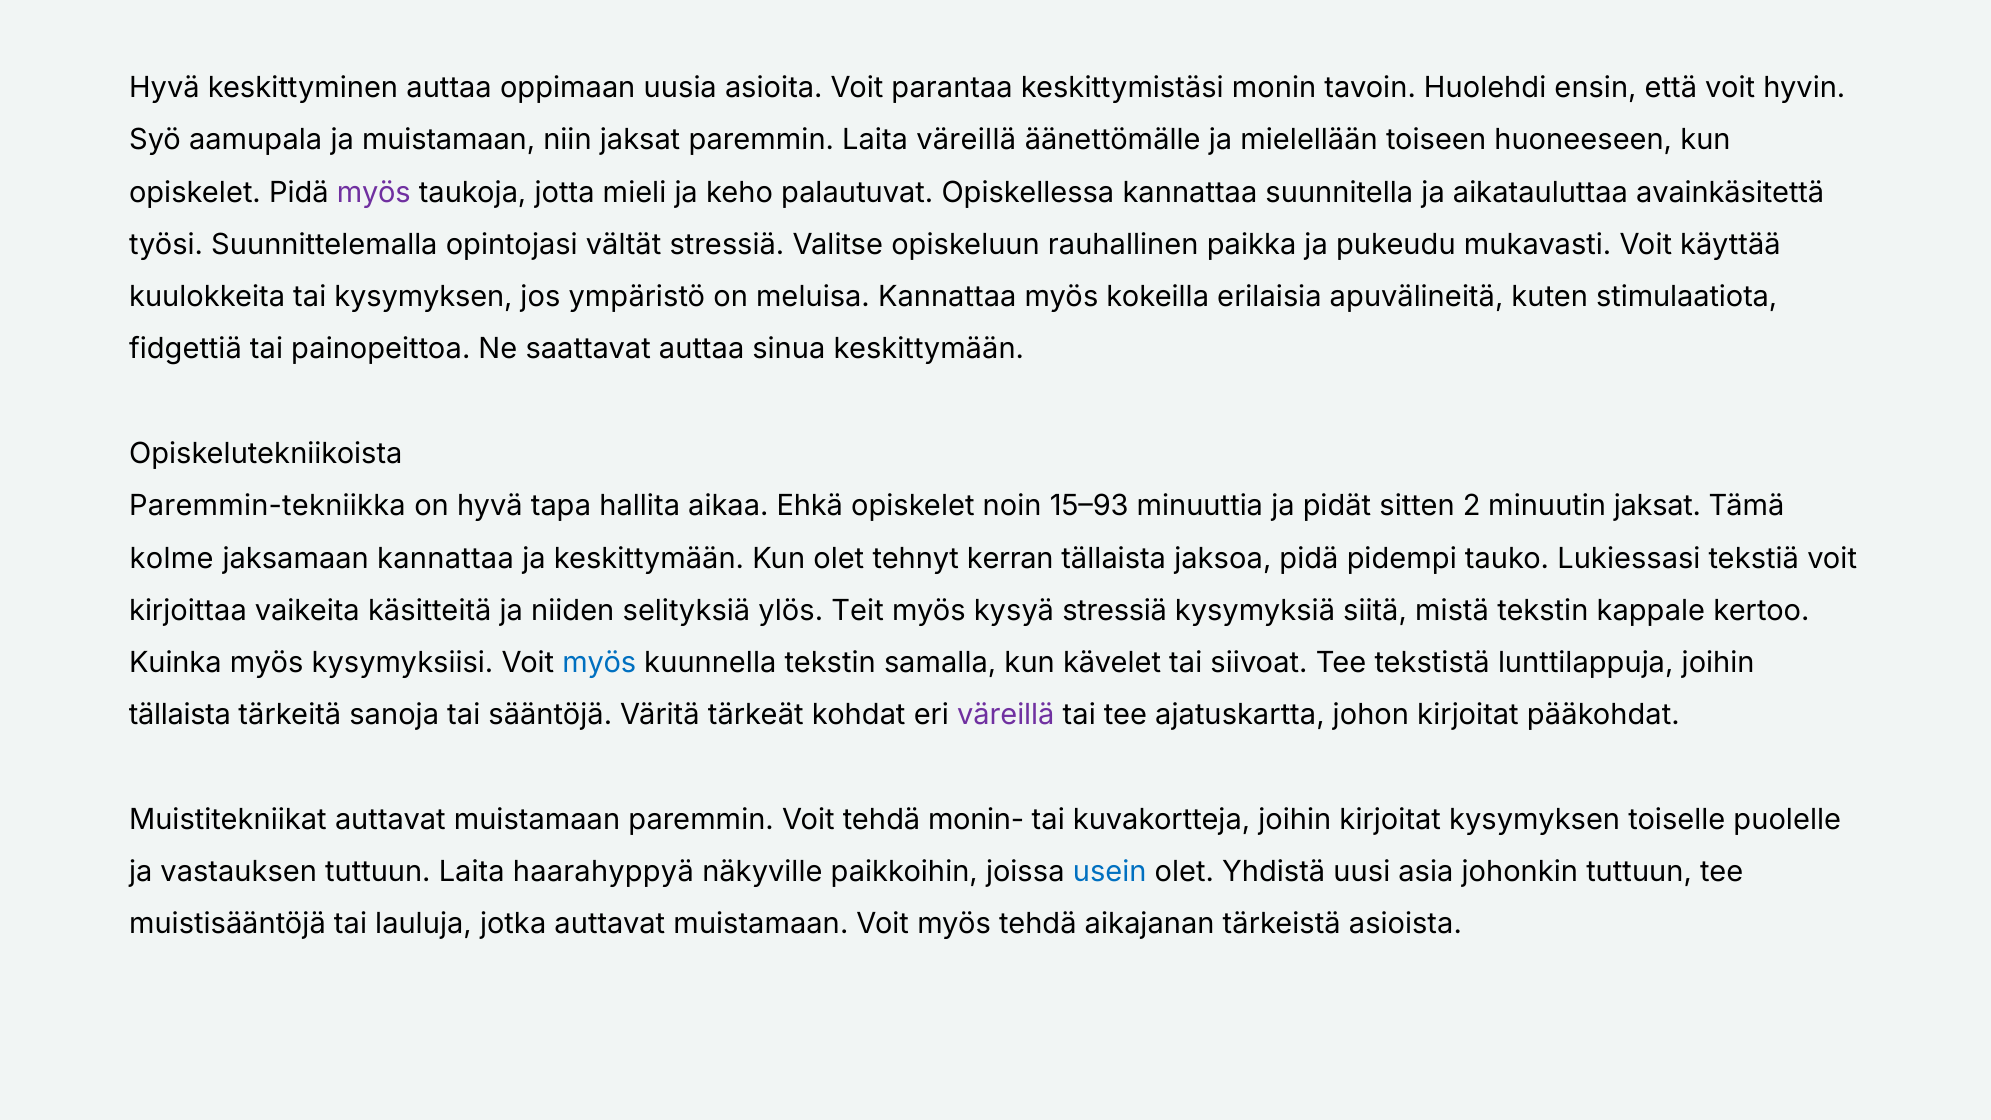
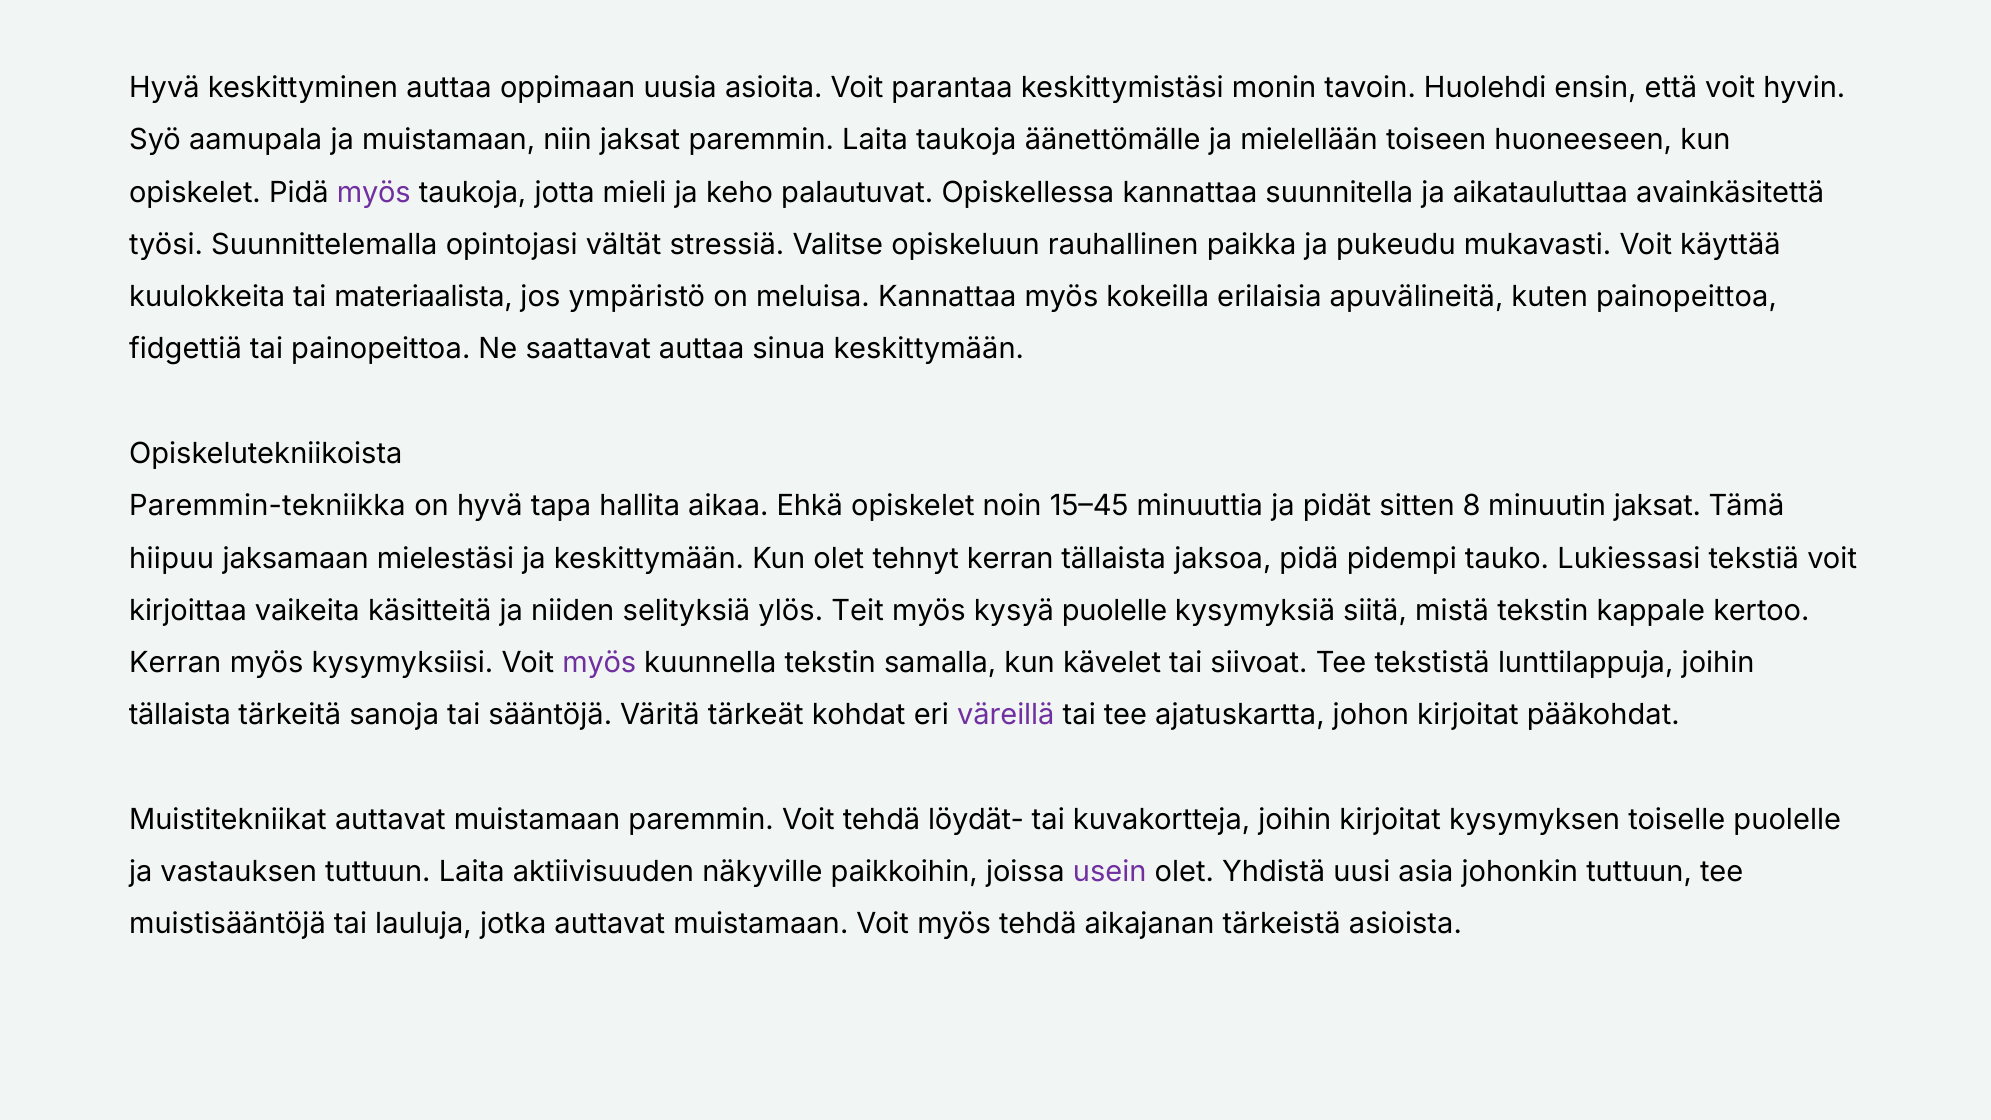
Laita väreillä: väreillä -> taukoja
tai kysymyksen: kysymyksen -> materiaalista
kuten stimulaatiota: stimulaatiota -> painopeittoa
15–93: 15–93 -> 15–45
2: 2 -> 8
kolme: kolme -> hiipuu
jaksamaan kannattaa: kannattaa -> mielestäsi
kysyä stressiä: stressiä -> puolelle
Kuinka at (175, 663): Kuinka -> Kerran
myös at (599, 663) colour: blue -> purple
monin-: monin- -> löydät-
haarahyppyä: haarahyppyä -> aktiivisuuden
usein colour: blue -> purple
